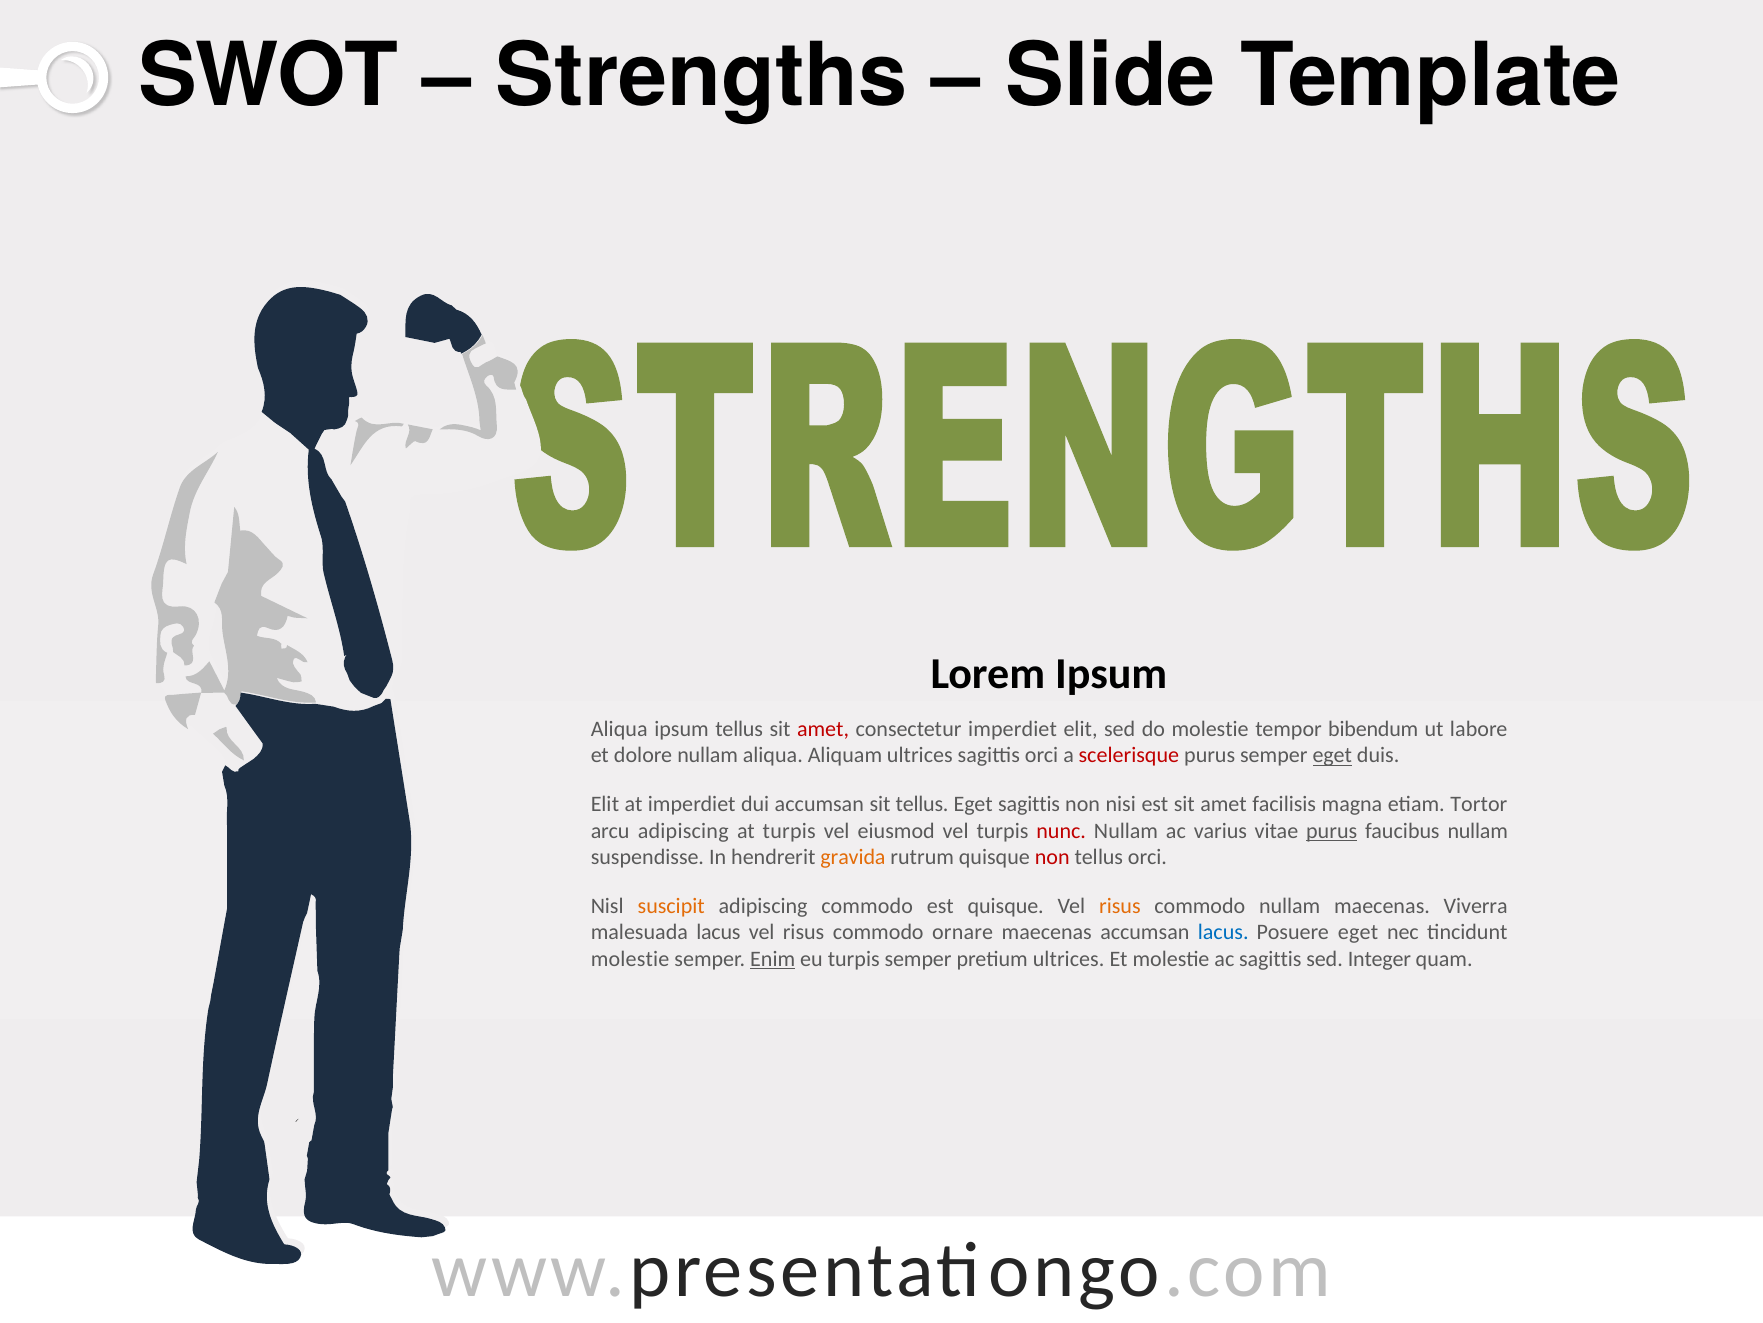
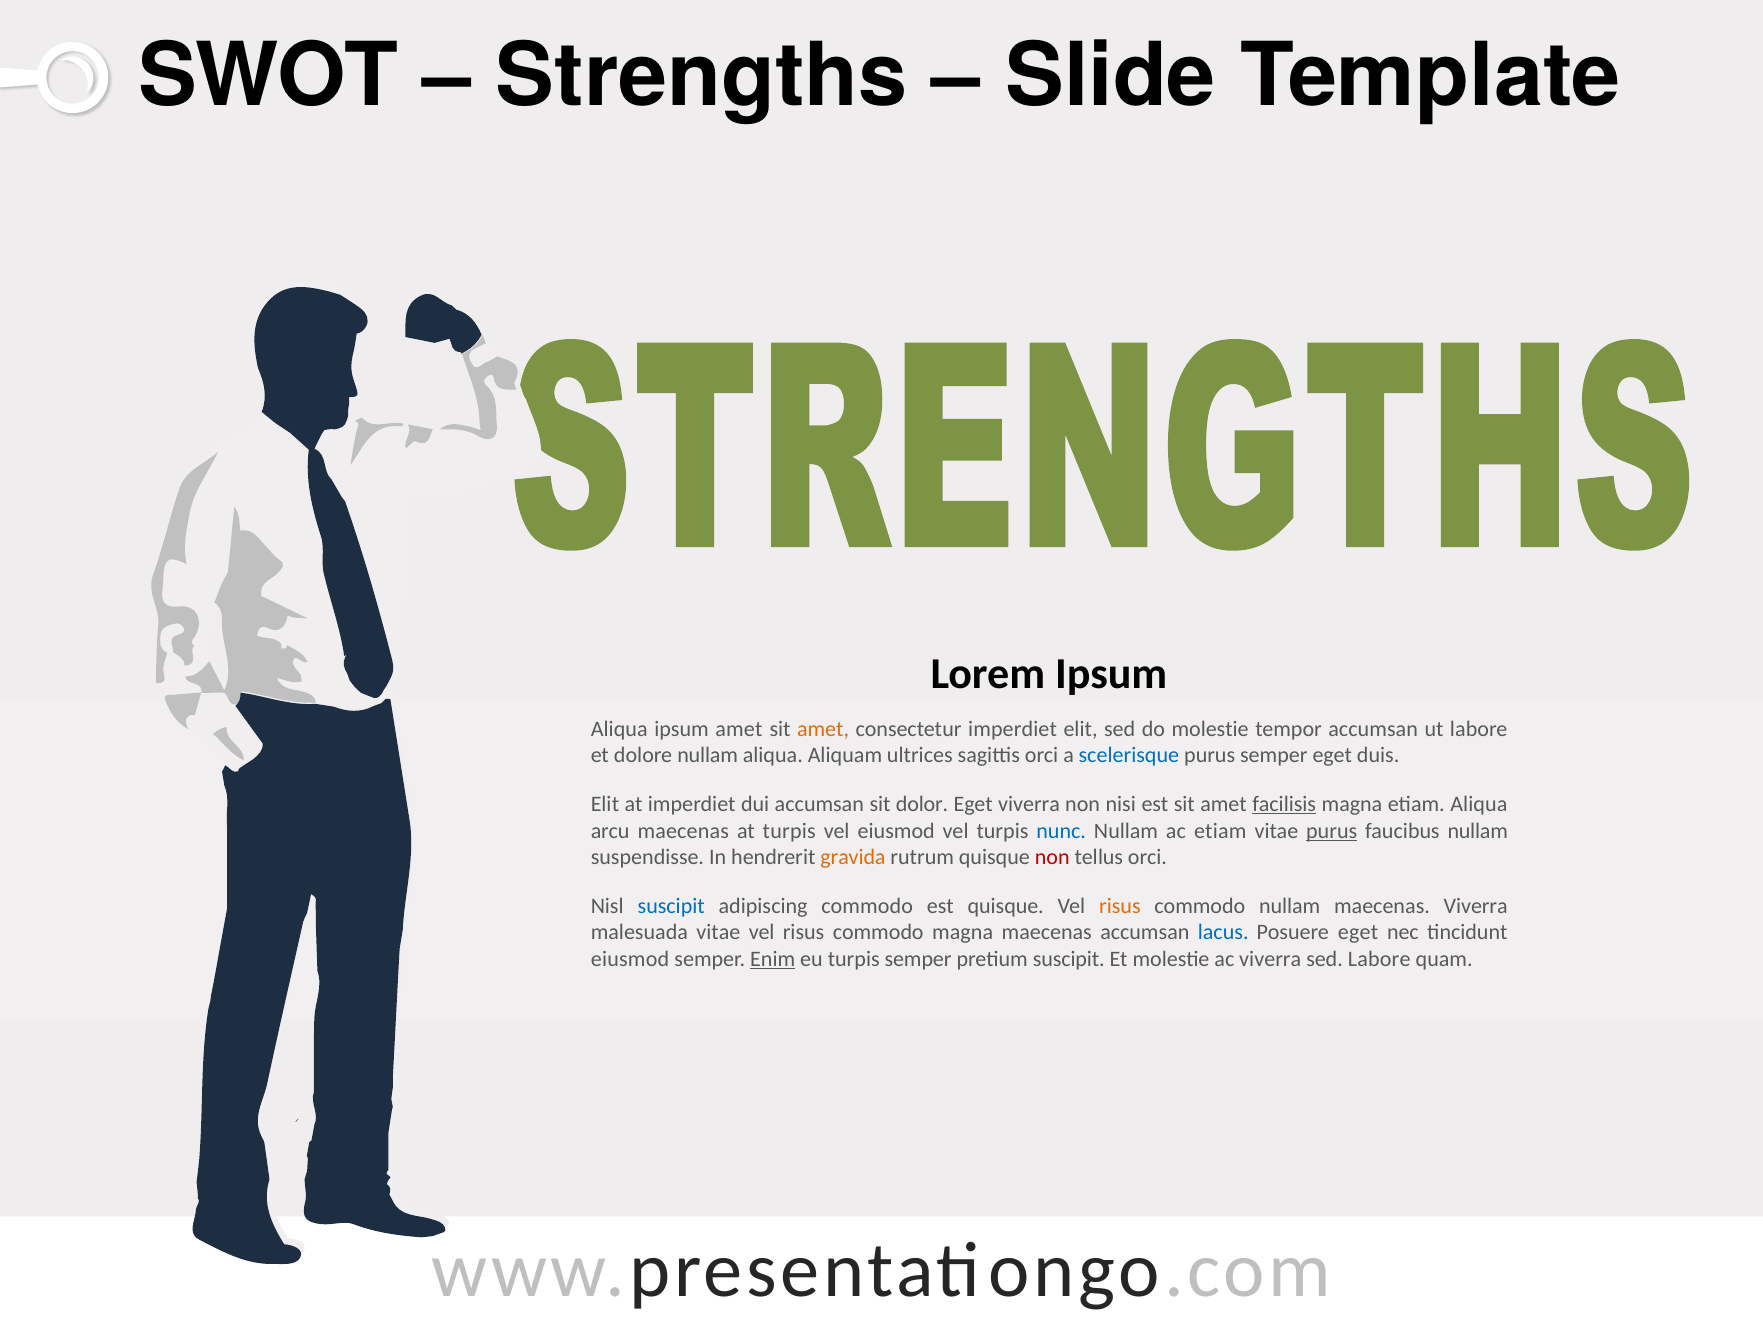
ipsum tellus: tellus -> amet
amet at (823, 729) colour: red -> orange
tempor bibendum: bibendum -> accumsan
scelerisque colour: red -> blue
eget at (1332, 755) underline: present -> none
sit tellus: tellus -> dolor
Eget sagittis: sagittis -> viverra
facilisis underline: none -> present
etiam Tortor: Tortor -> Aliqua
arcu adipiscing: adipiscing -> maecenas
nunc colour: red -> blue
ac varius: varius -> etiam
suscipit at (671, 905) colour: orange -> blue
malesuada lacus: lacus -> vitae
commodo ornare: ornare -> magna
molestie at (630, 958): molestie -> eiusmod
pretium ultrices: ultrices -> suscipit
ac sagittis: sagittis -> viverra
sed Integer: Integer -> Labore
